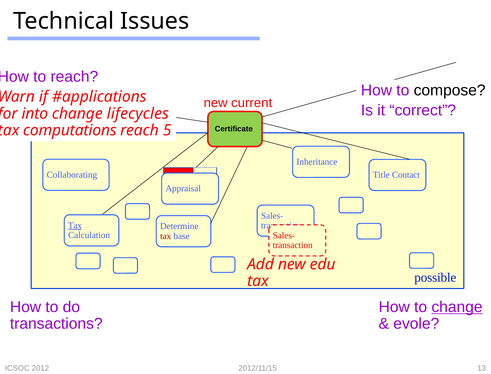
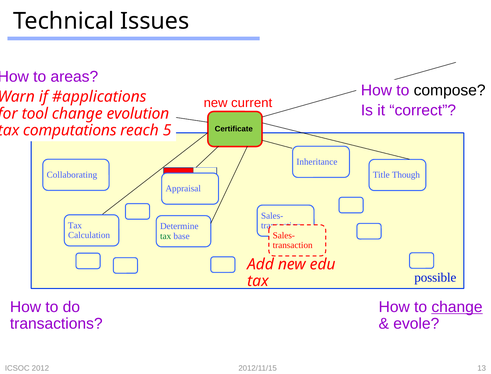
to reach: reach -> areas
into: into -> tool
lifecycles: lifecycles -> evolution
Contact: Contact -> Though
Tax at (75, 225) underline: present -> none
tax at (166, 236) colour: red -> green
